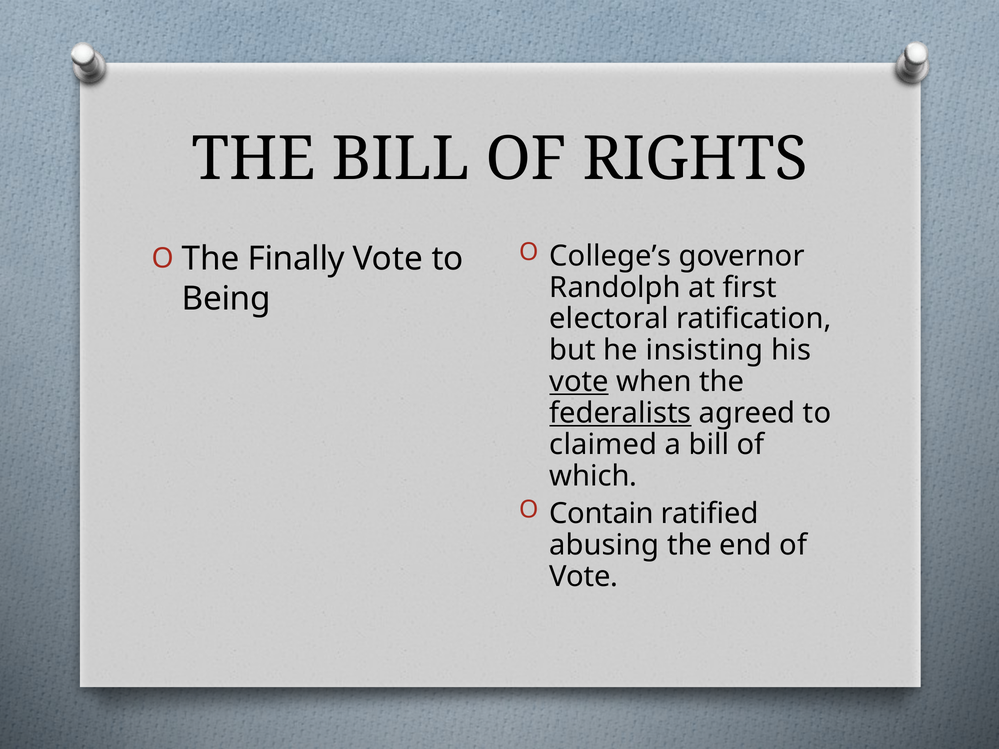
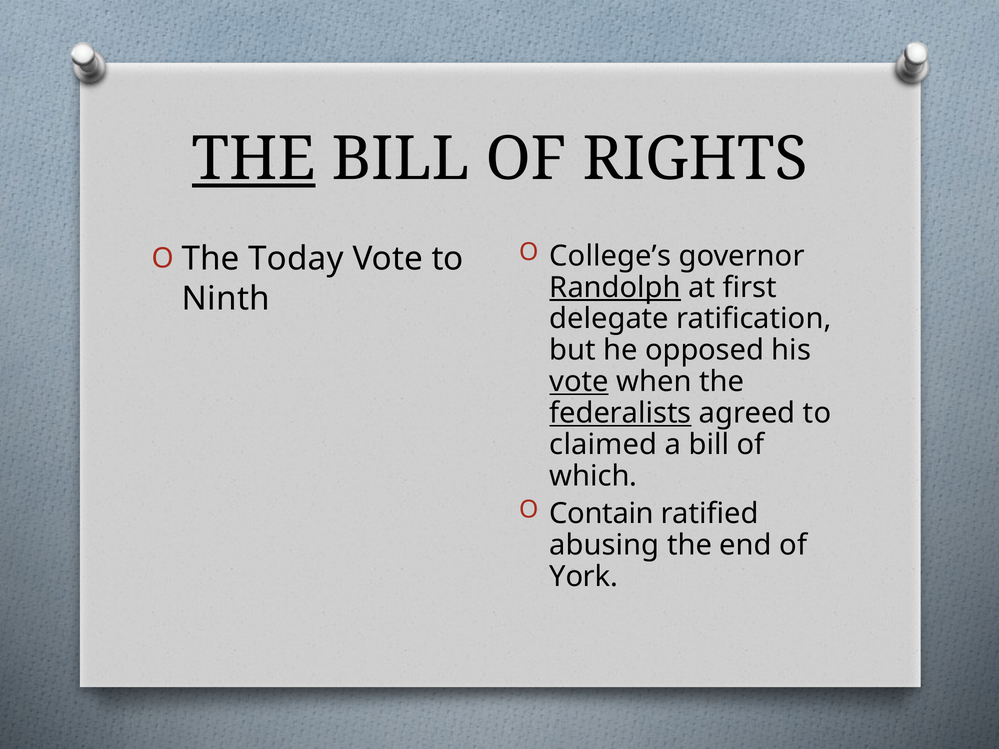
THE at (254, 159) underline: none -> present
Finally: Finally -> Today
Randolph underline: none -> present
Being: Being -> Ninth
electoral: electoral -> delegate
insisting: insisting -> opposed
Vote at (584, 577): Vote -> York
